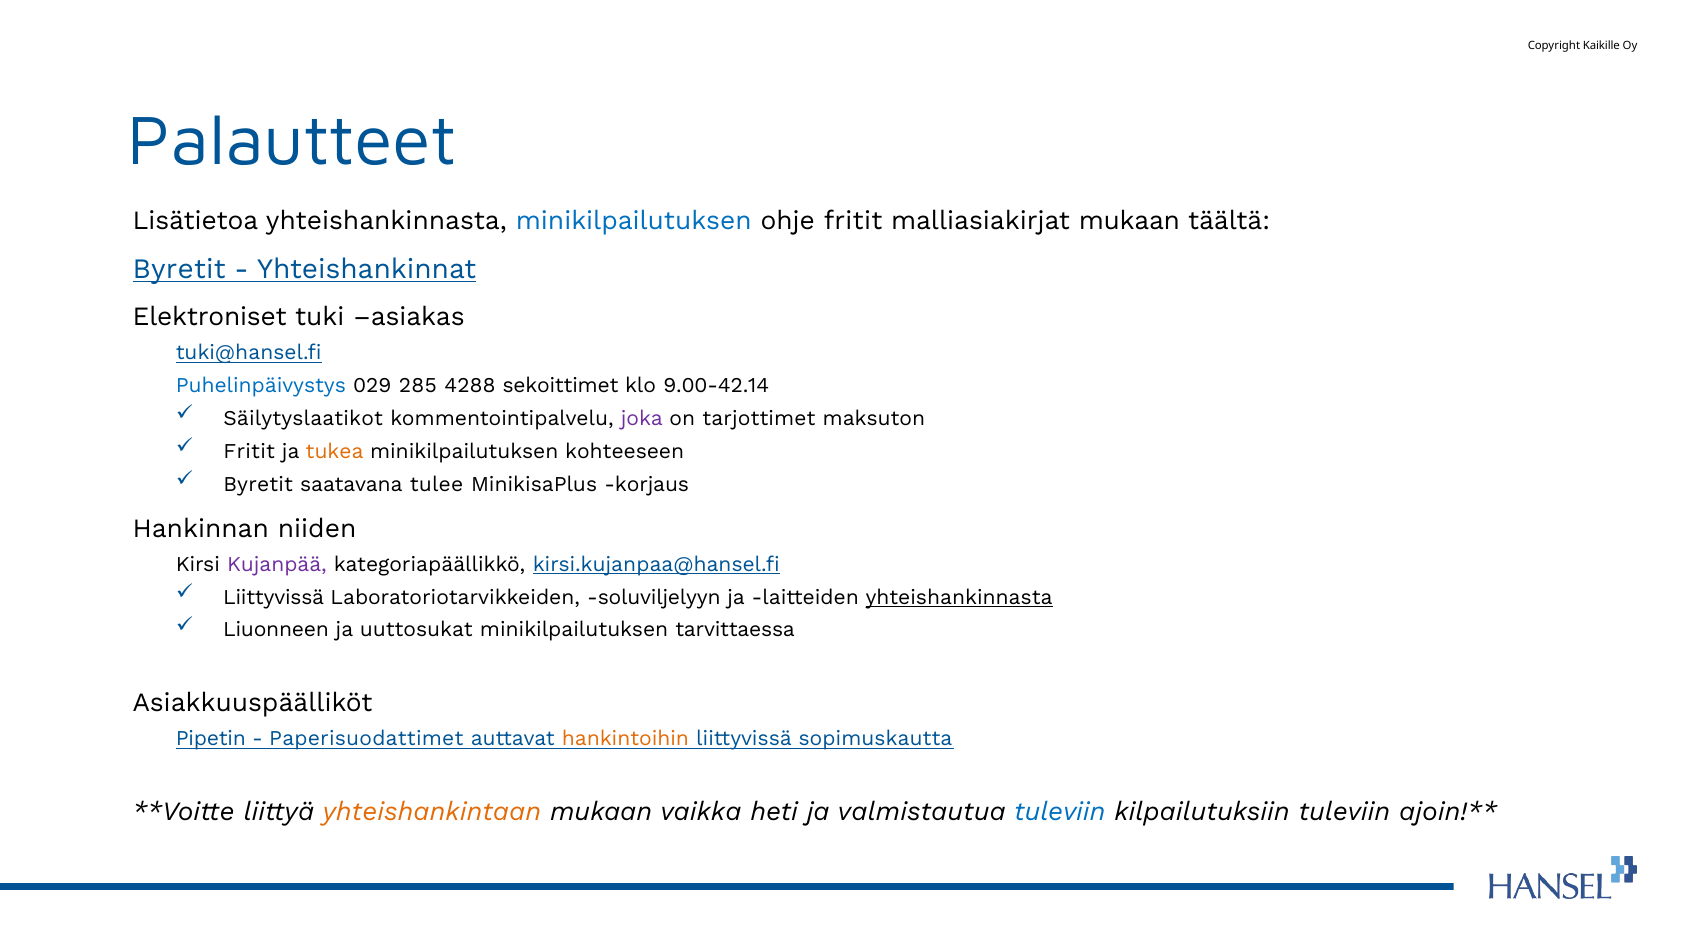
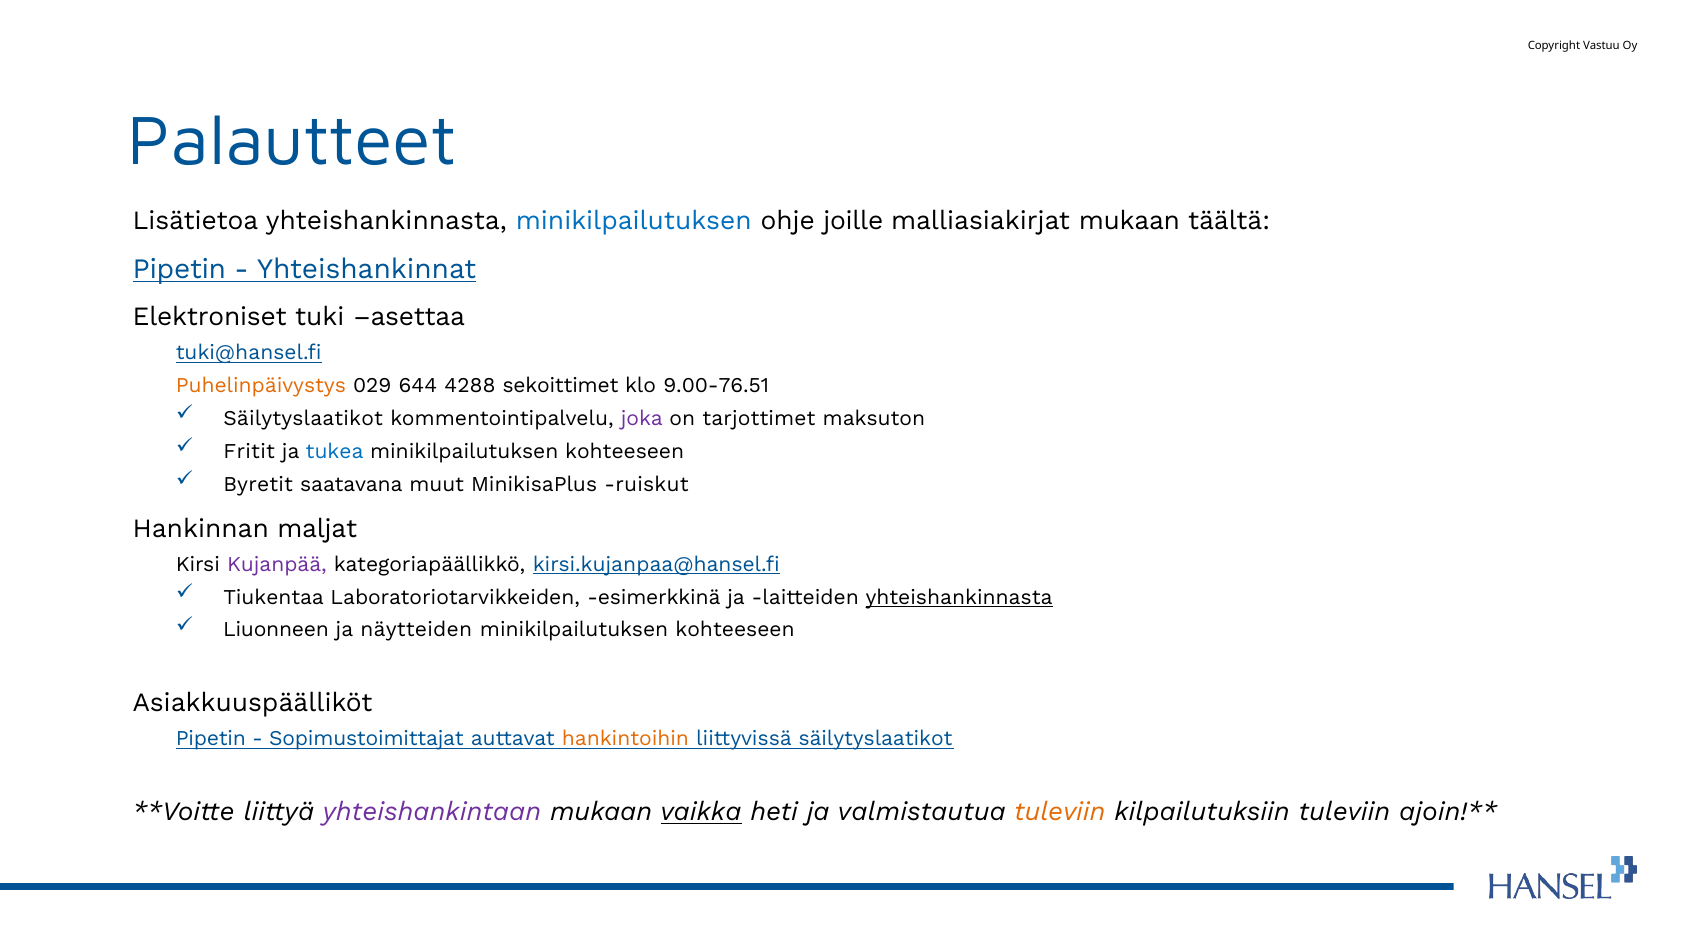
Kaikille: Kaikille -> Vastuu
ohje fritit: fritit -> joille
Byretit at (179, 269): Byretit -> Pipetin
asiakas: asiakas -> asettaa
Puhelinpäivystys colour: blue -> orange
285: 285 -> 644
9.00-42.14: 9.00-42.14 -> 9.00-76.51
tukea colour: orange -> blue
tulee: tulee -> muut
korjaus: korjaus -> ruiskut
niiden: niiden -> maljat
Liittyvissä at (274, 597): Liittyvissä -> Tiukentaa
soluviljelyyn: soluviljelyyn -> esimerkkinä
uuttosukat: uuttosukat -> näytteiden
tarvittaessa at (735, 630): tarvittaessa -> kohteeseen
Paperisuodattimet: Paperisuodattimet -> Sopimustoimittajat
liittyvissä sopimuskautta: sopimuskautta -> säilytyslaatikot
yhteishankintaan colour: orange -> purple
vaikka underline: none -> present
tuleviin at (1060, 812) colour: blue -> orange
